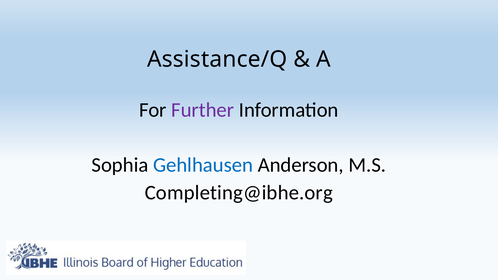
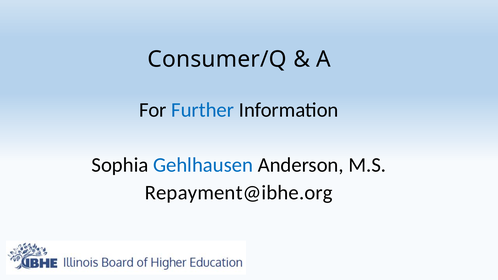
Assistance/Q: Assistance/Q -> Consumer/Q
Further colour: purple -> blue
Completing@ibhe.org: Completing@ibhe.org -> Repayment@ibhe.org
